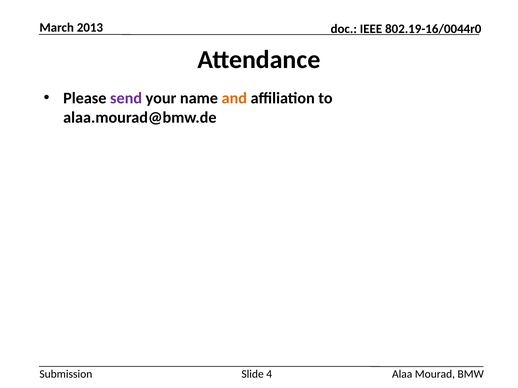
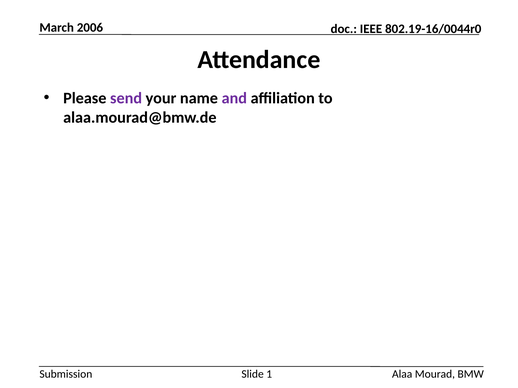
2013: 2013 -> 2006
and colour: orange -> purple
4: 4 -> 1
